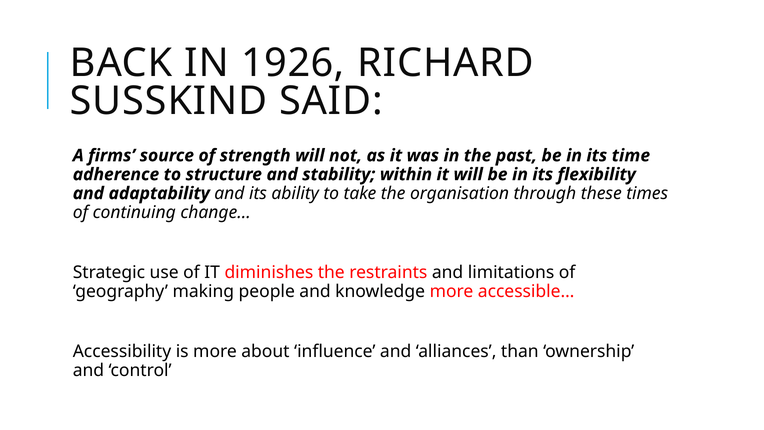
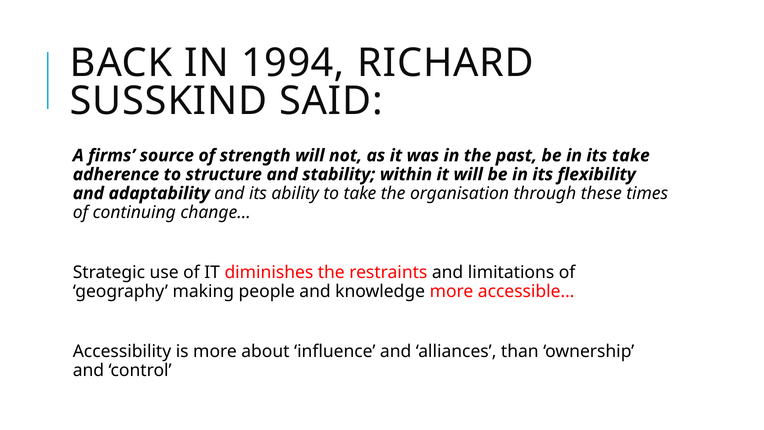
1926: 1926 -> 1994
its time: time -> take
